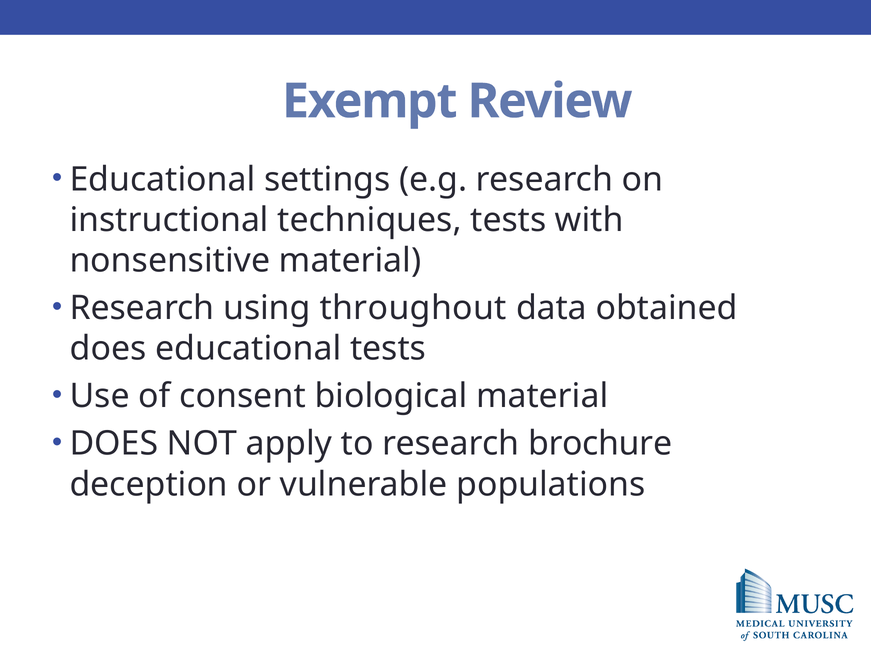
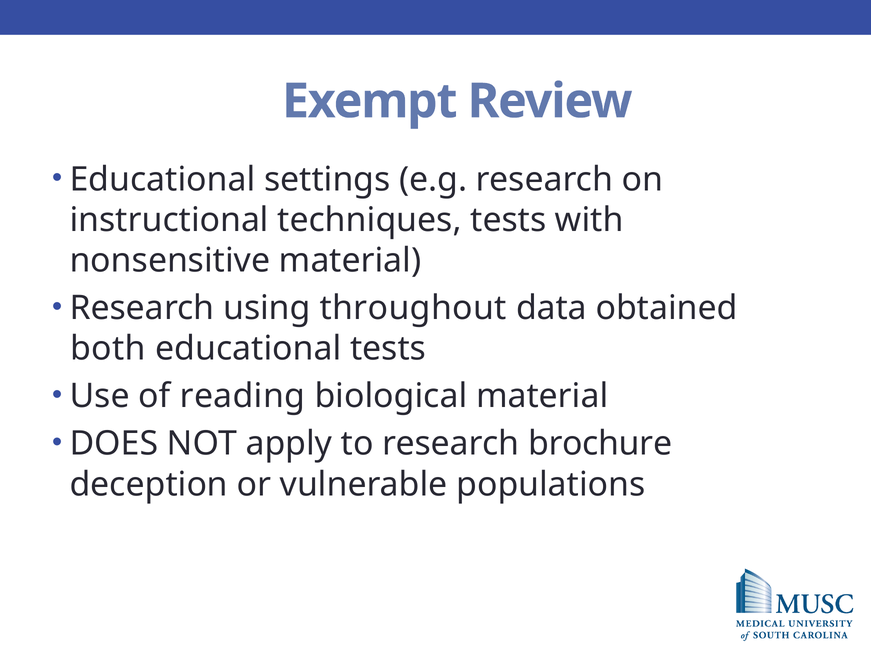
does at (108, 349): does -> both
consent: consent -> reading
